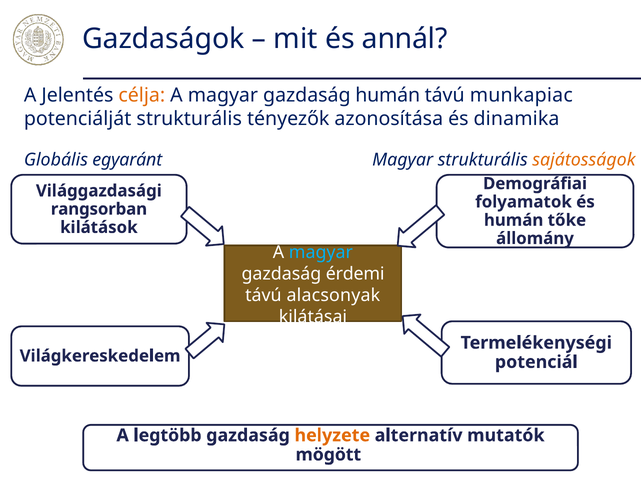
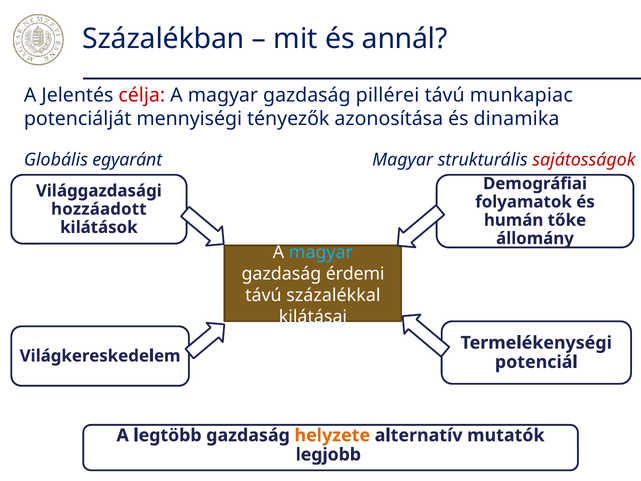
Gazdaságok: Gazdaságok -> Százalékban
célja colour: orange -> red
gazdaság humán: humán -> pillérei
potenciálját strukturális: strukturális -> mennyiségi
sajátosságok colour: orange -> red
rangsorban: rangsorban -> hozzáadott
alacsonyak: alacsonyak -> százalékkal
mögött: mögött -> legjobb
